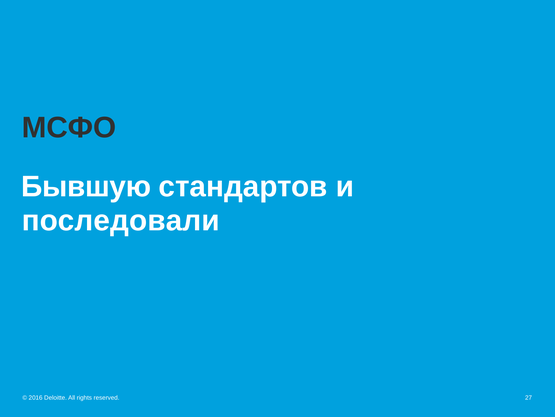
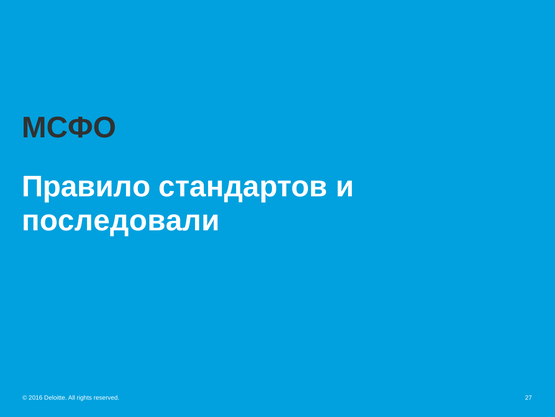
Бывшую: Бывшую -> Правило
